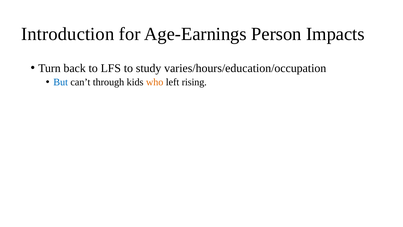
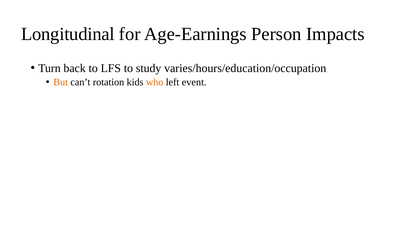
Introduction: Introduction -> Longitudinal
But colour: blue -> orange
through: through -> rotation
rising: rising -> event
